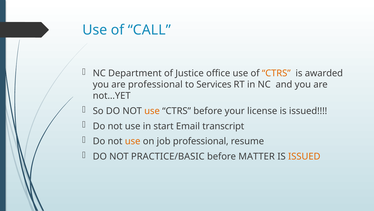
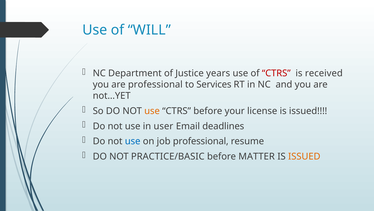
CALL: CALL -> WILL
office: office -> years
CTRS at (276, 73) colour: orange -> red
awarded: awarded -> received
start: start -> user
transcript: transcript -> deadlines
use at (133, 141) colour: orange -> blue
